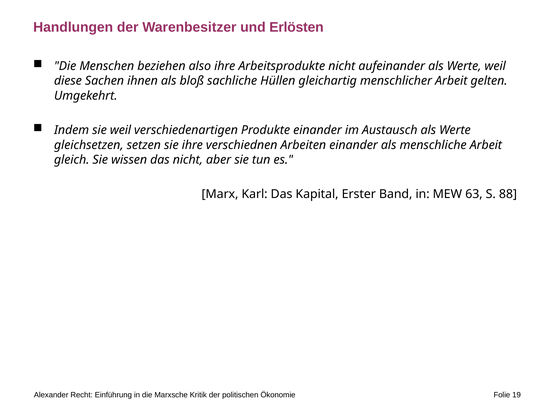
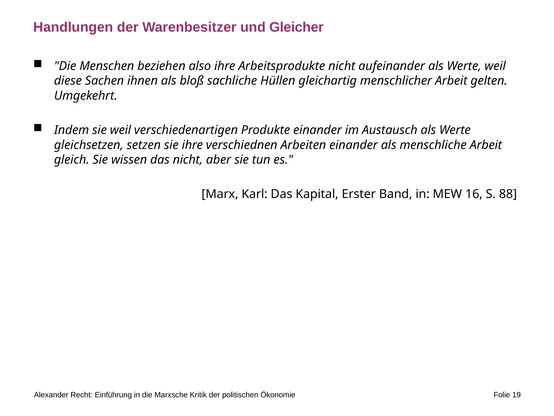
Erlösten: Erlösten -> Gleicher
63: 63 -> 16
